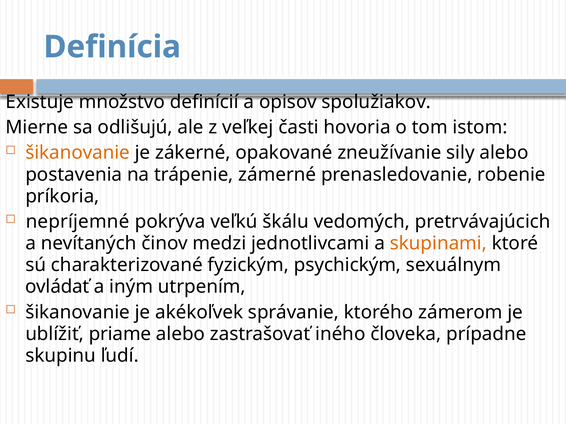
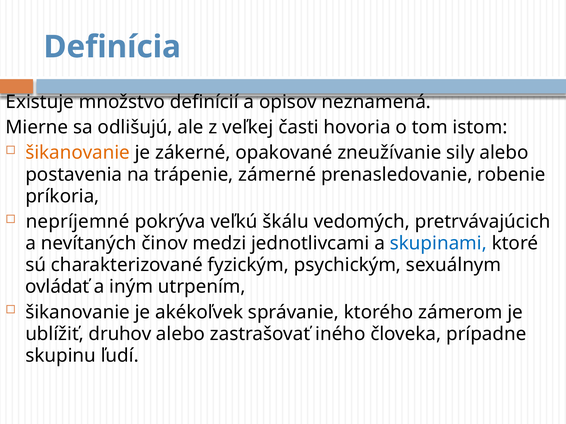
spolužiakov: spolužiakov -> neznamená
skupinami colour: orange -> blue
priame: priame -> druhov
